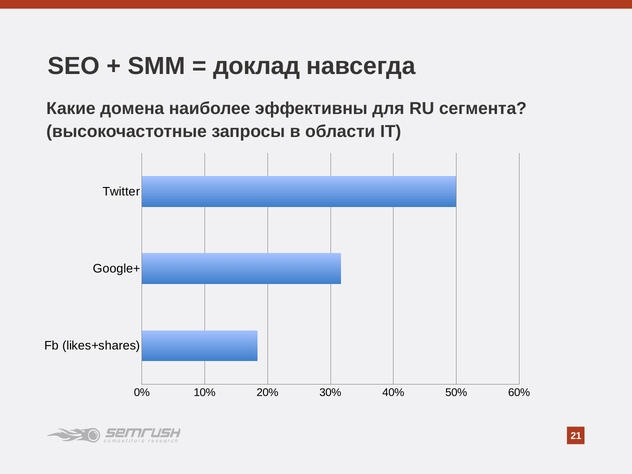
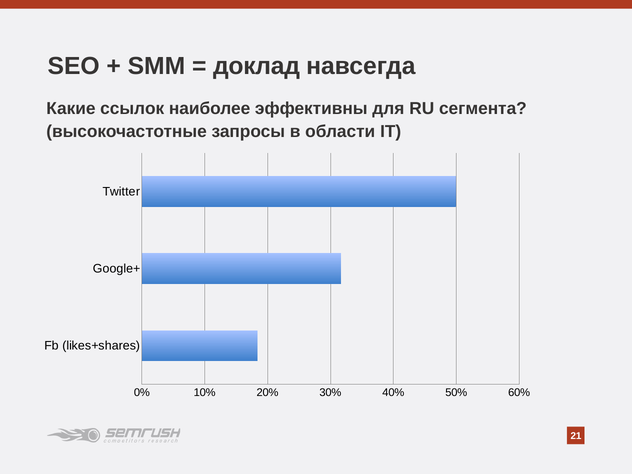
домена: домена -> ссылок
